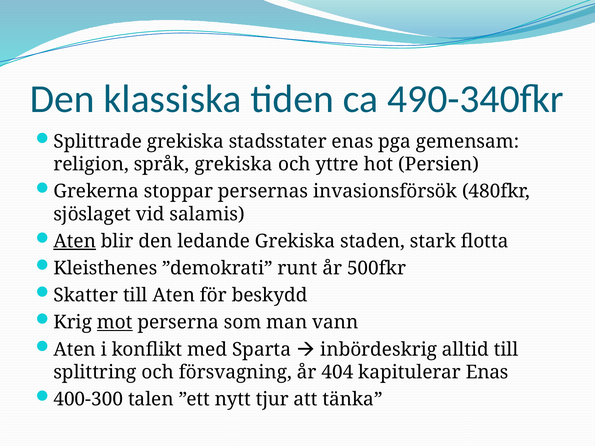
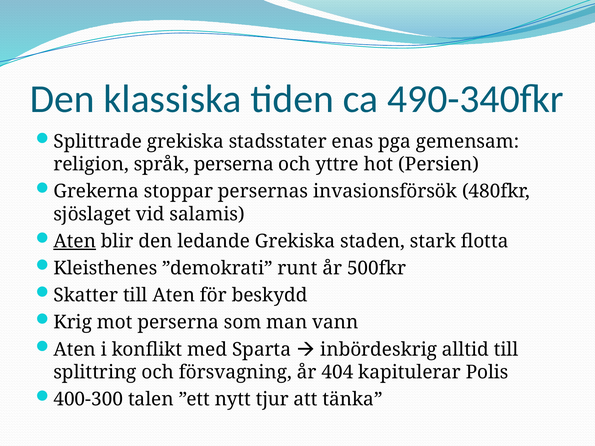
språk grekiska: grekiska -> perserna
mot underline: present -> none
kapitulerar Enas: Enas -> Polis
